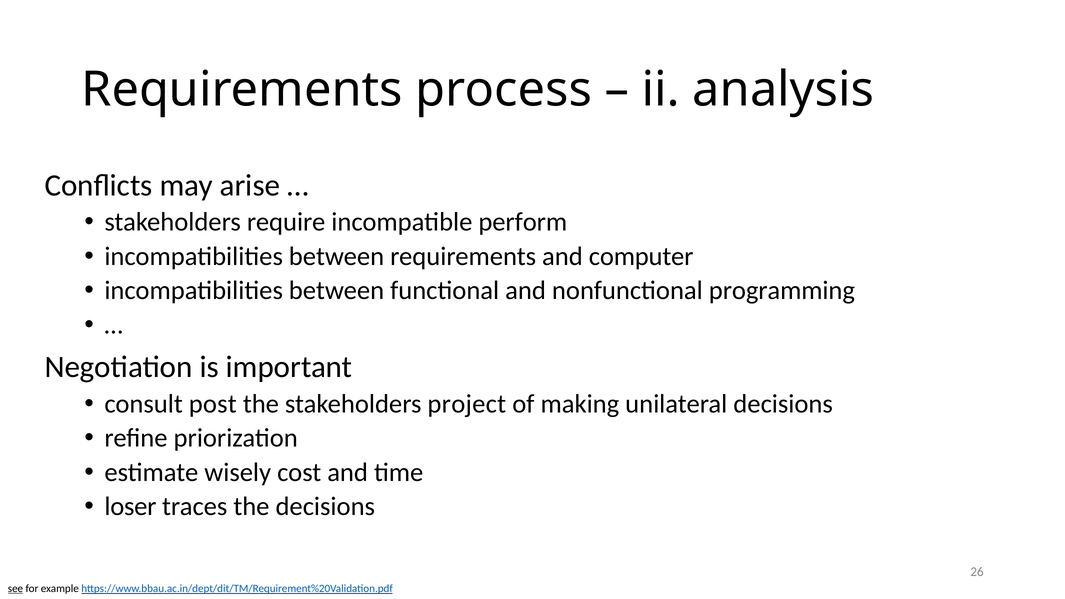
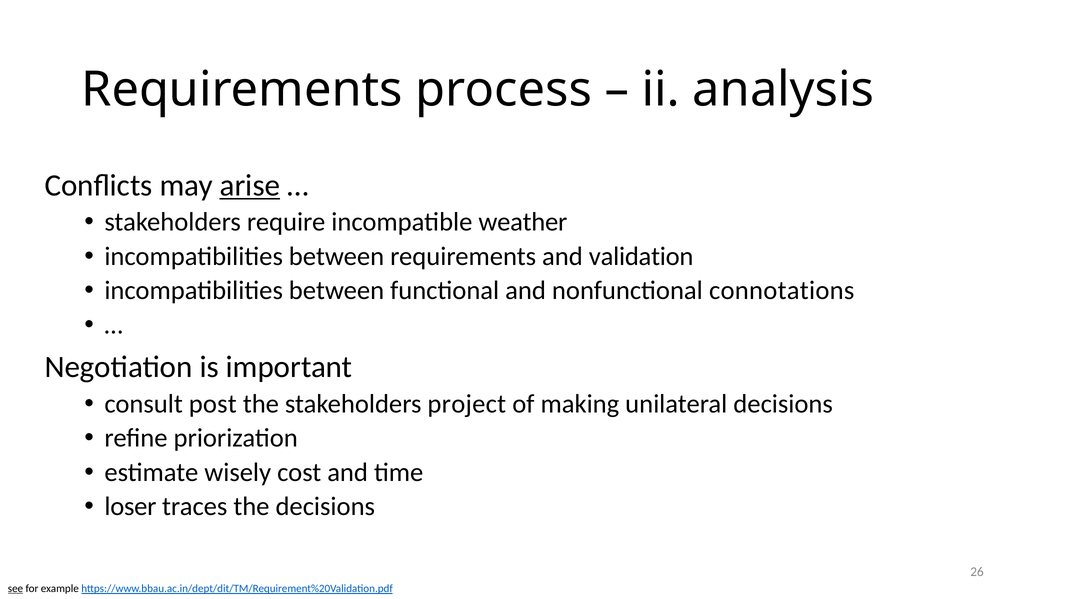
arise underline: none -> present
perform: perform -> weather
computer: computer -> validation
programming: programming -> connotations
